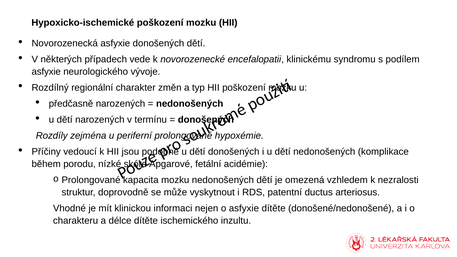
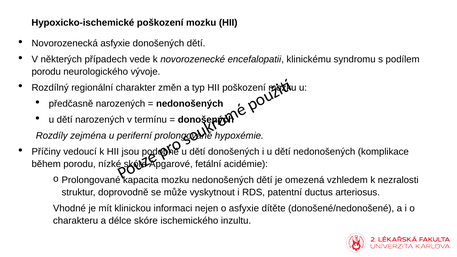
asfyxie at (46, 72): asfyxie -> porodu
délce dítěte: dítěte -> skóre
